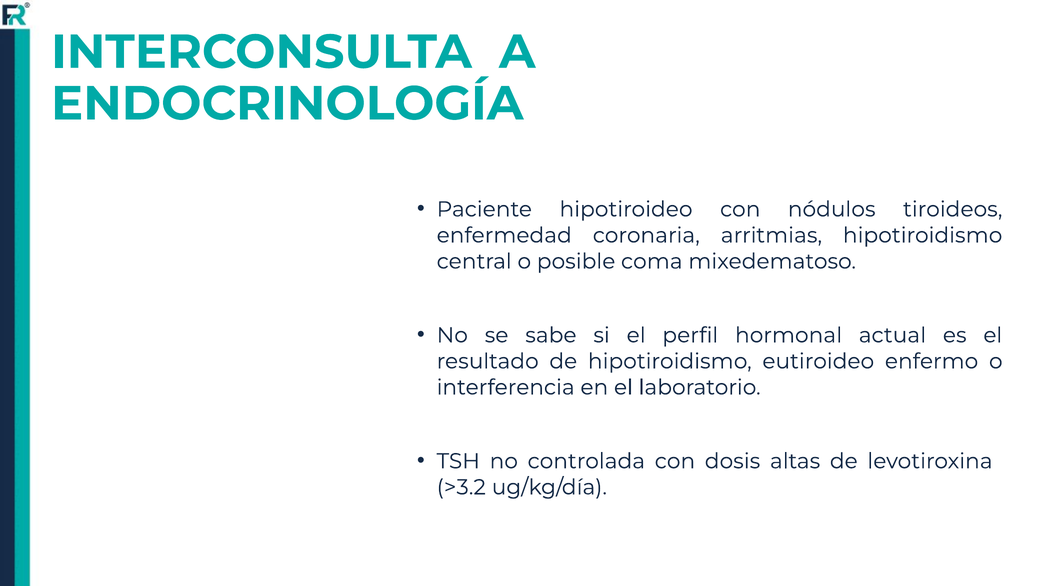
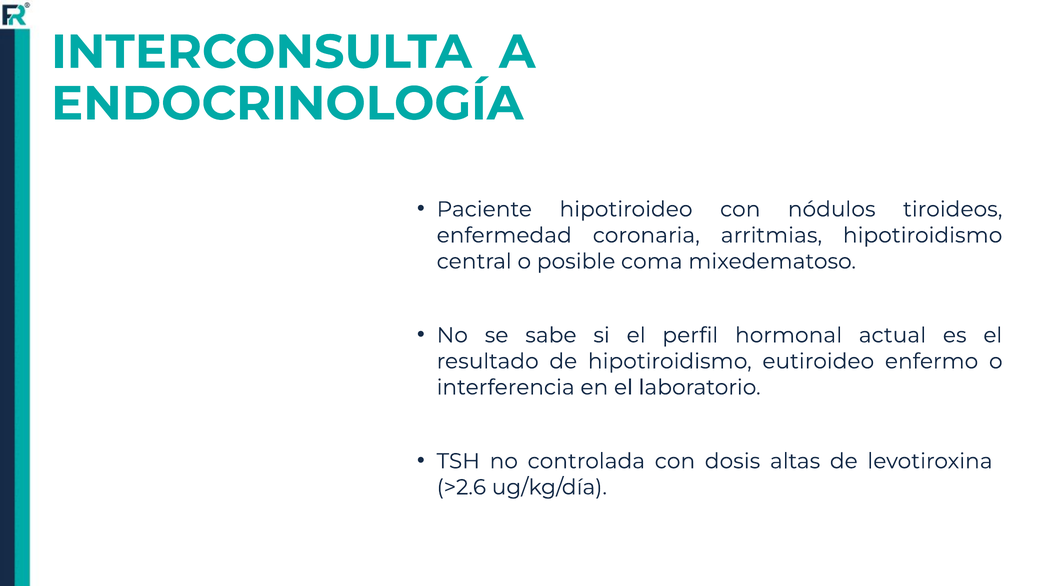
>3.2: >3.2 -> >2.6
